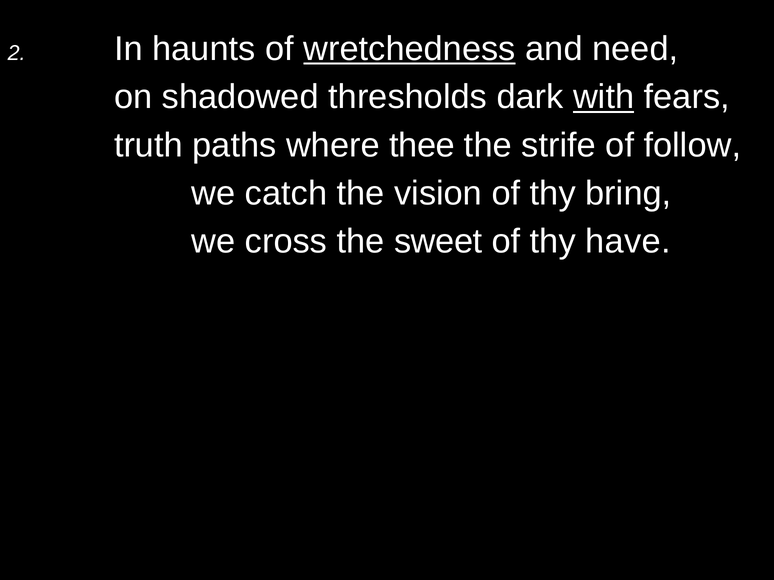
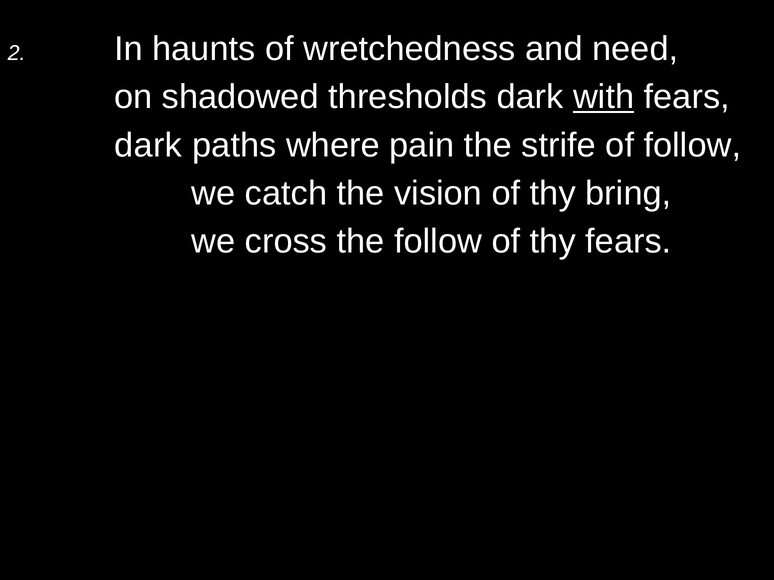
wretchedness underline: present -> none
truth at (148, 145): truth -> dark
thee: thee -> pain
the sweet: sweet -> follow
thy have: have -> fears
